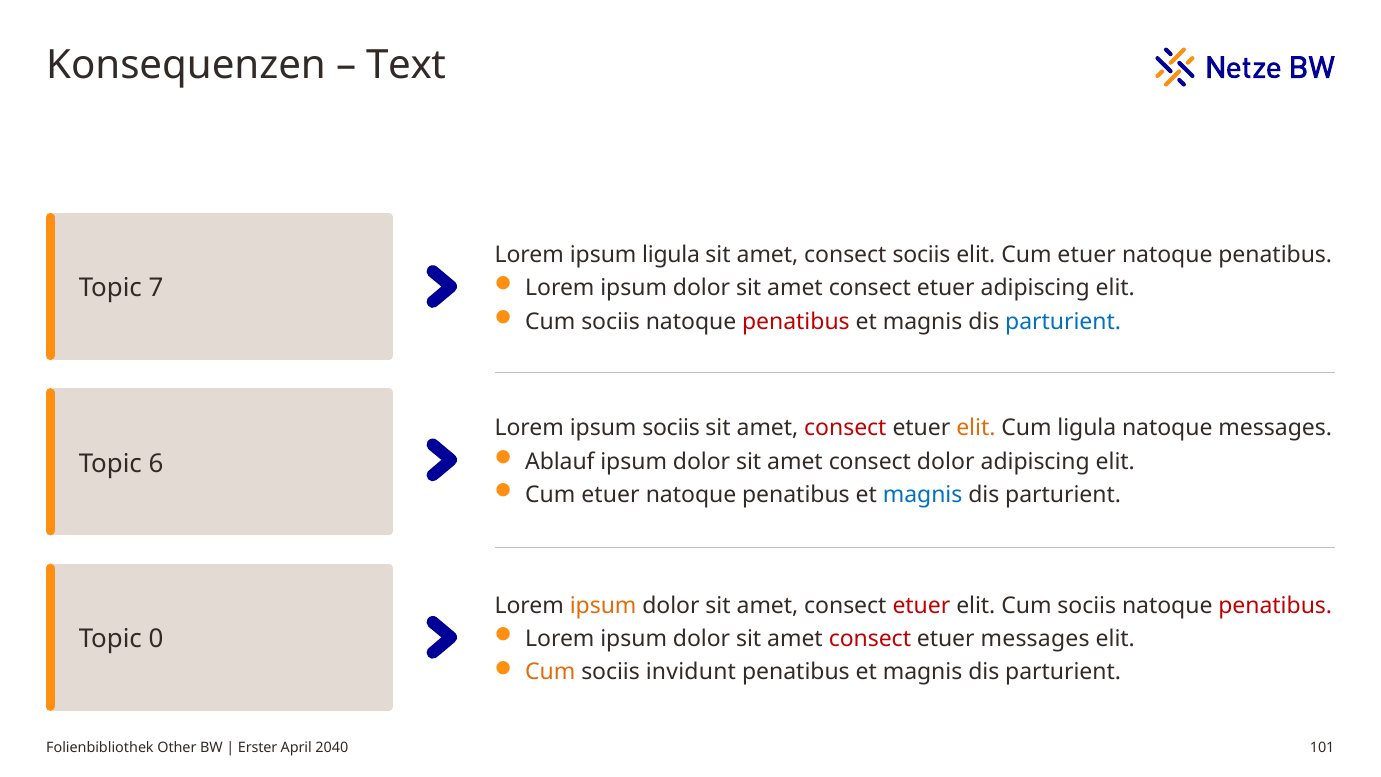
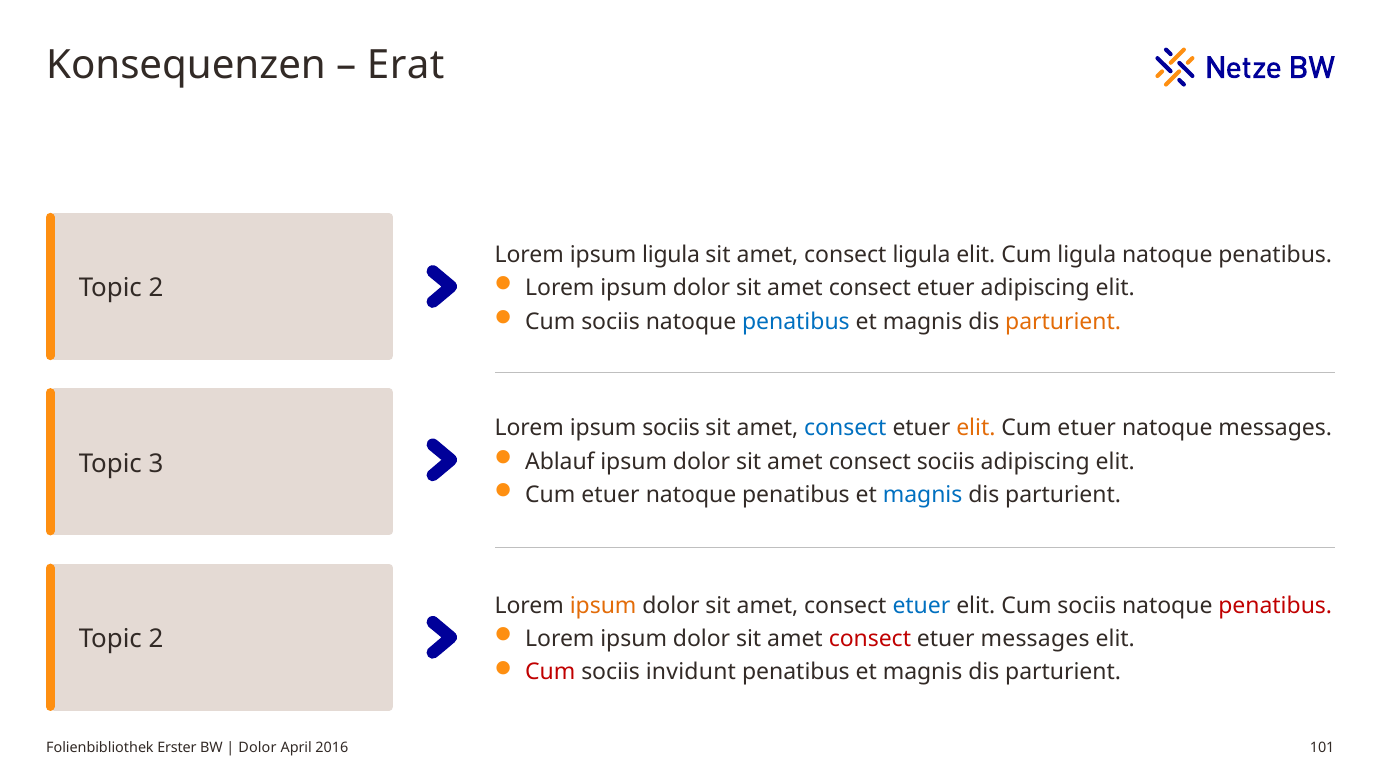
Text: Text -> Erat
consect sociis: sociis -> ligula
elit Cum etuer: etuer -> ligula
7 at (156, 288): 7 -> 2
penatibus at (796, 321) colour: red -> blue
parturient at (1063, 321) colour: blue -> orange
consect at (845, 428) colour: red -> blue
ligula at (1087, 428): ligula -> etuer
consect dolor: dolor -> sociis
6: 6 -> 3
etuer at (921, 605) colour: red -> blue
0 at (156, 639): 0 -> 2
Cum at (550, 672) colour: orange -> red
Other: Other -> Erster
Erster at (258, 748): Erster -> Dolor
2040: 2040 -> 2016
